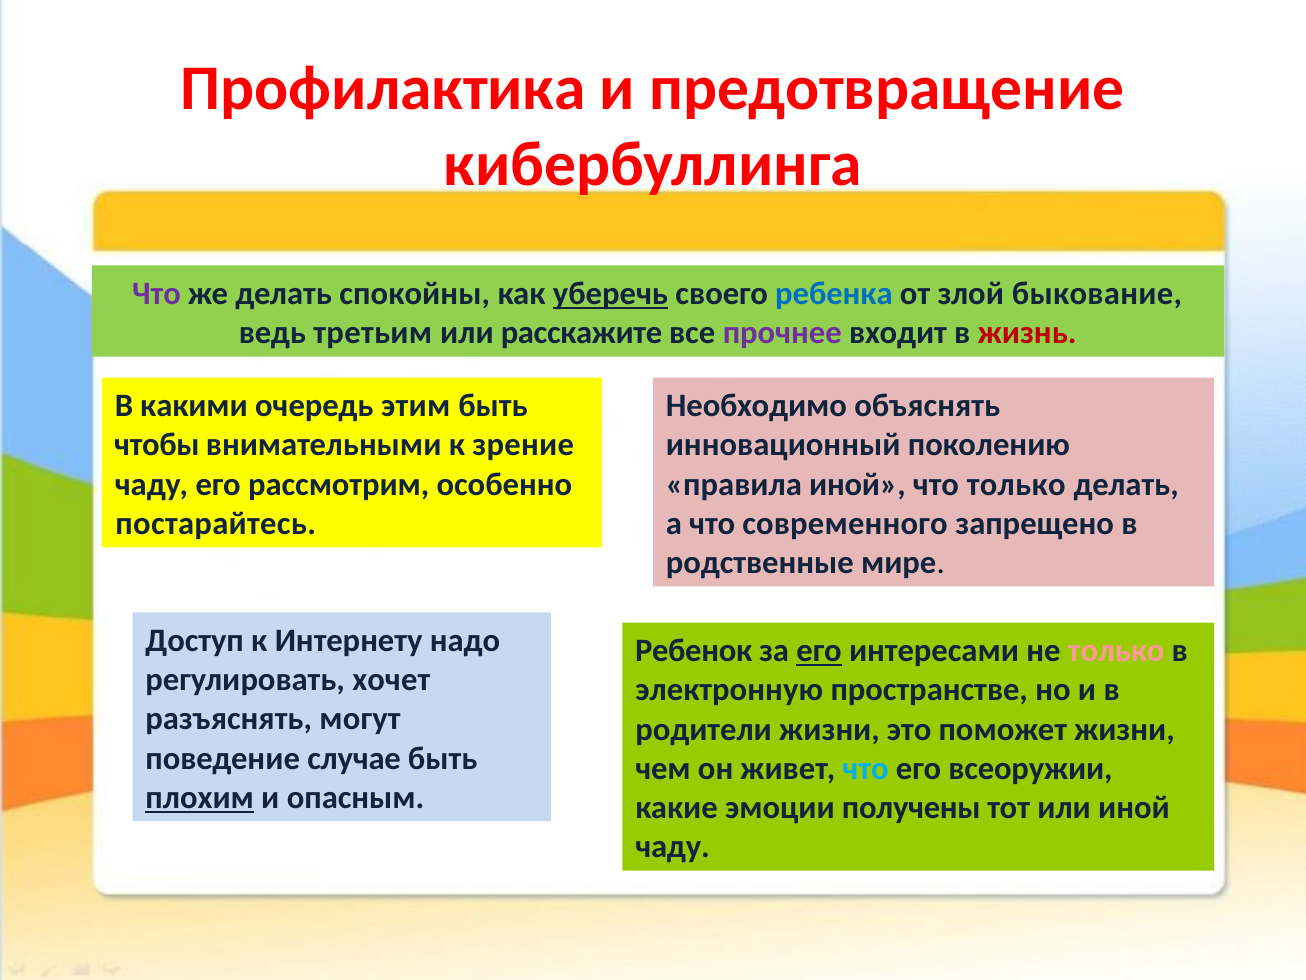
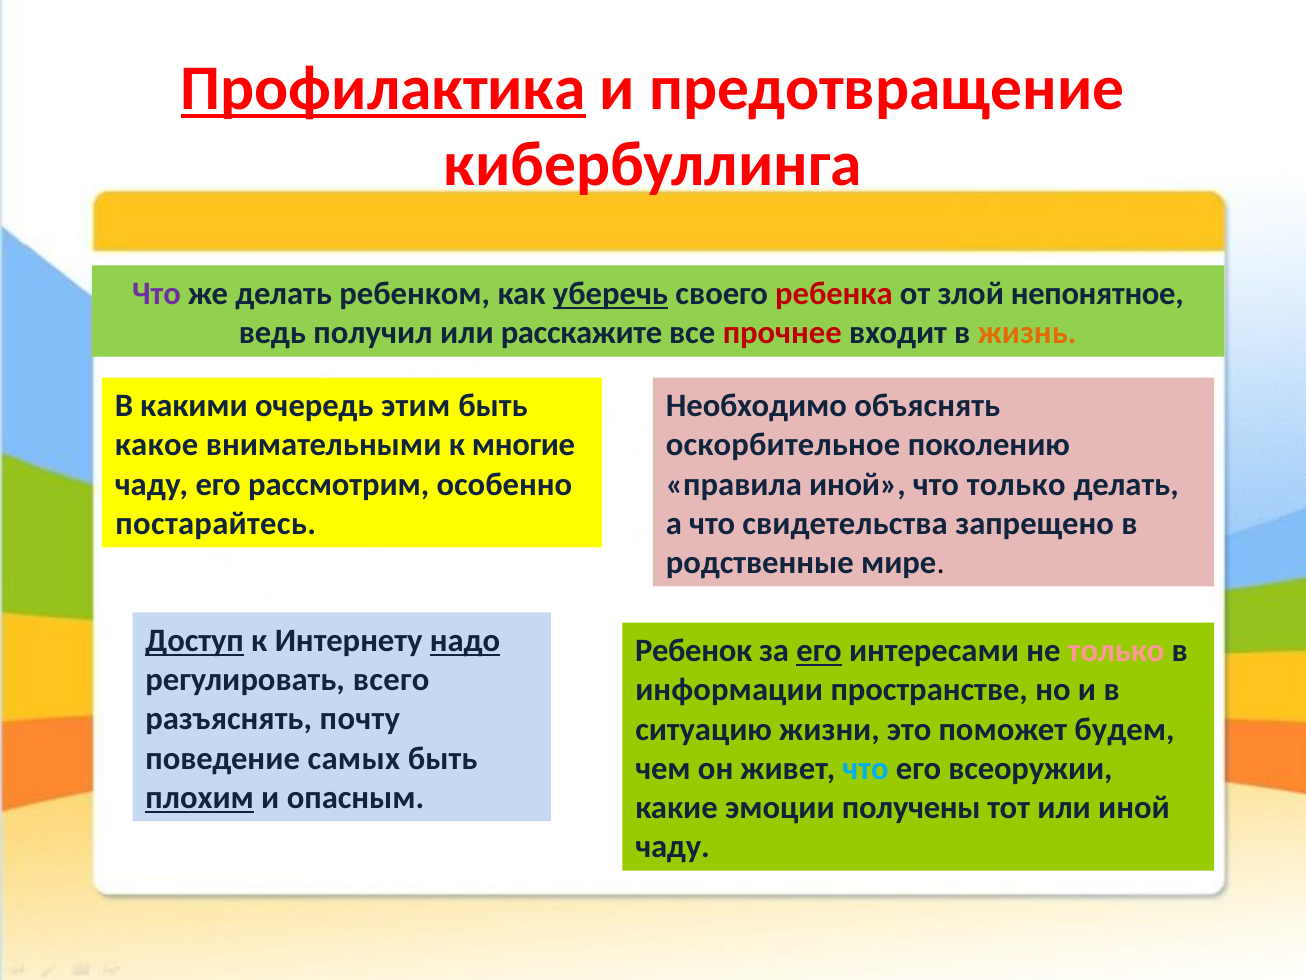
Профилактика underline: none -> present
спокойны: спокойны -> ребенком
ребенка colour: blue -> red
быкование: быкование -> непонятное
третьим: третьим -> получил
прочнее colour: purple -> red
жизнь colour: red -> orange
чтобы: чтобы -> какое
зрение: зрение -> многие
инновационный: инновационный -> оскорбительное
современного: современного -> свидетельства
Доступ underline: none -> present
надо underline: none -> present
хочет: хочет -> всего
электронную: электронную -> информации
могут: могут -> почту
родители: родители -> ситуацию
поможет жизни: жизни -> будем
случае: случае -> самых
